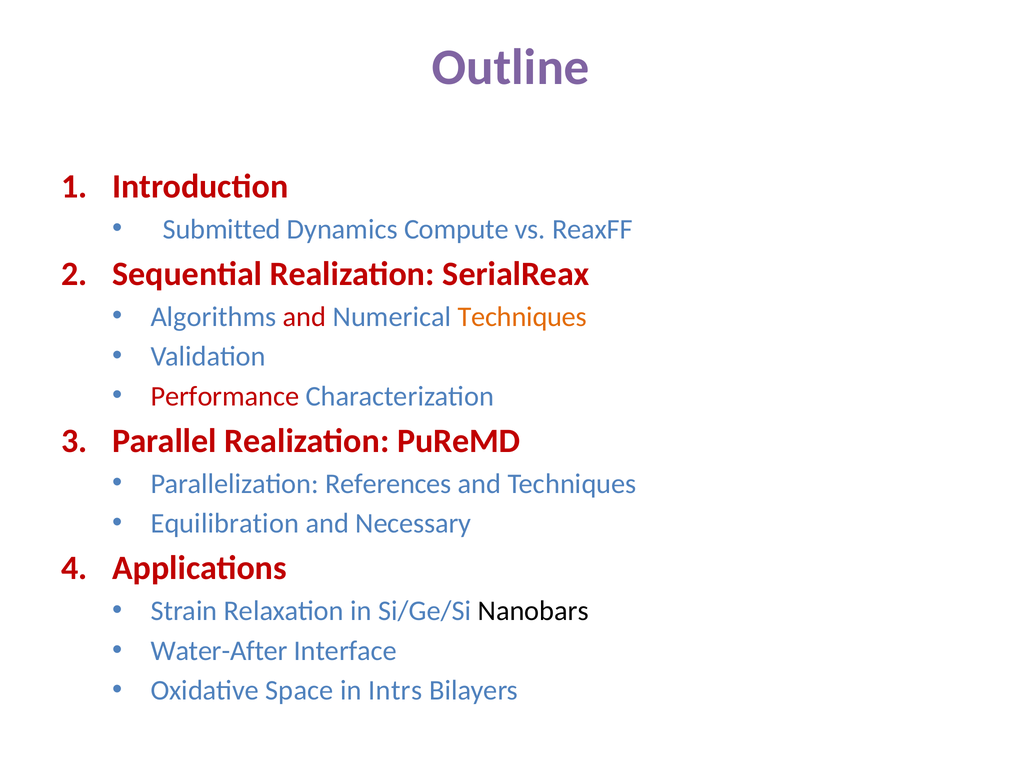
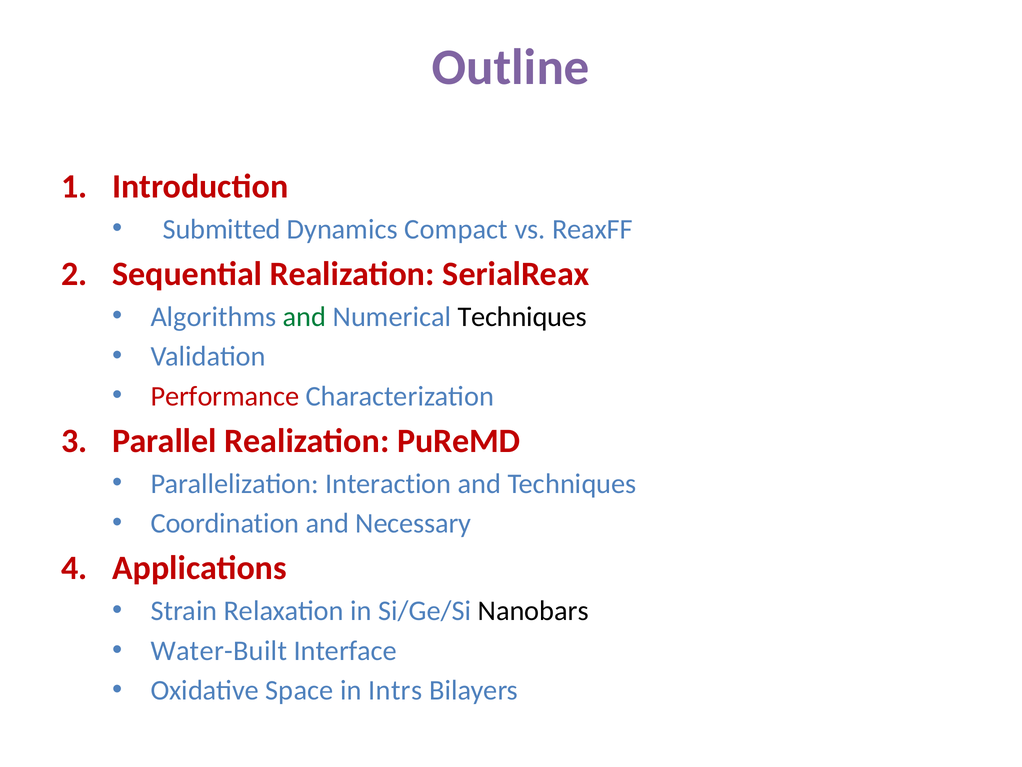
Compute: Compute -> Compact
and at (305, 316) colour: red -> green
Techniques at (522, 316) colour: orange -> black
References: References -> Interaction
Equilibration: Equilibration -> Coordination
Water-After: Water-After -> Water-Built
